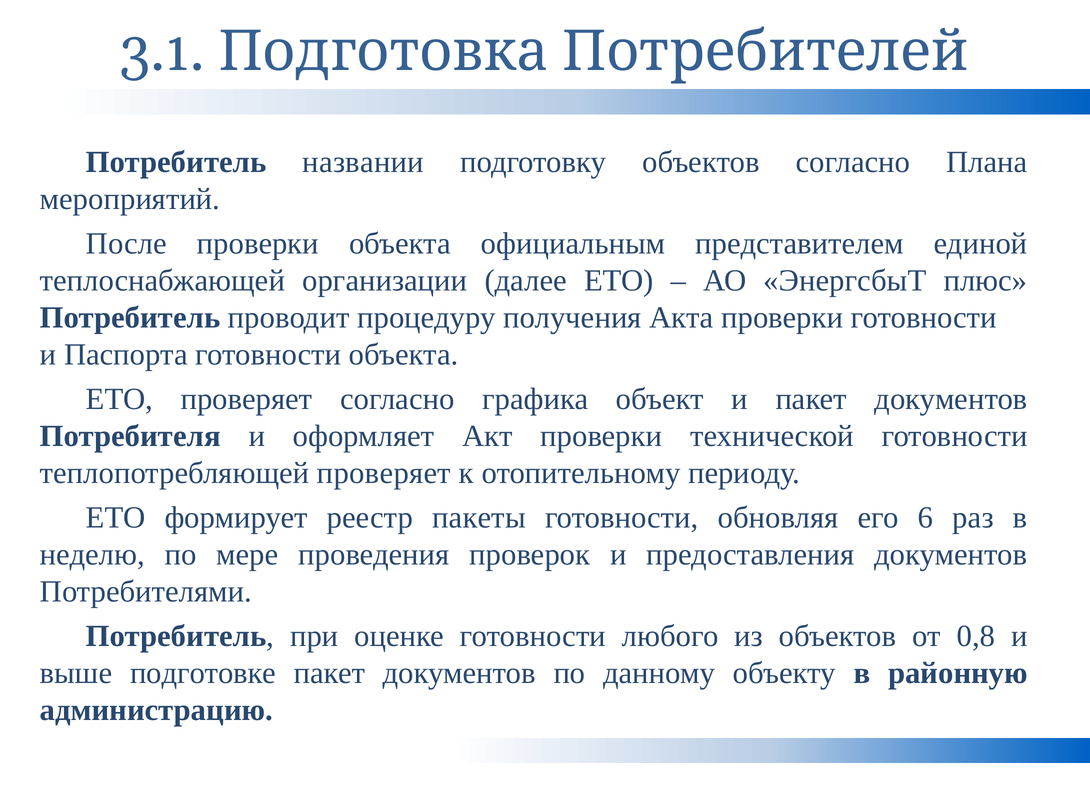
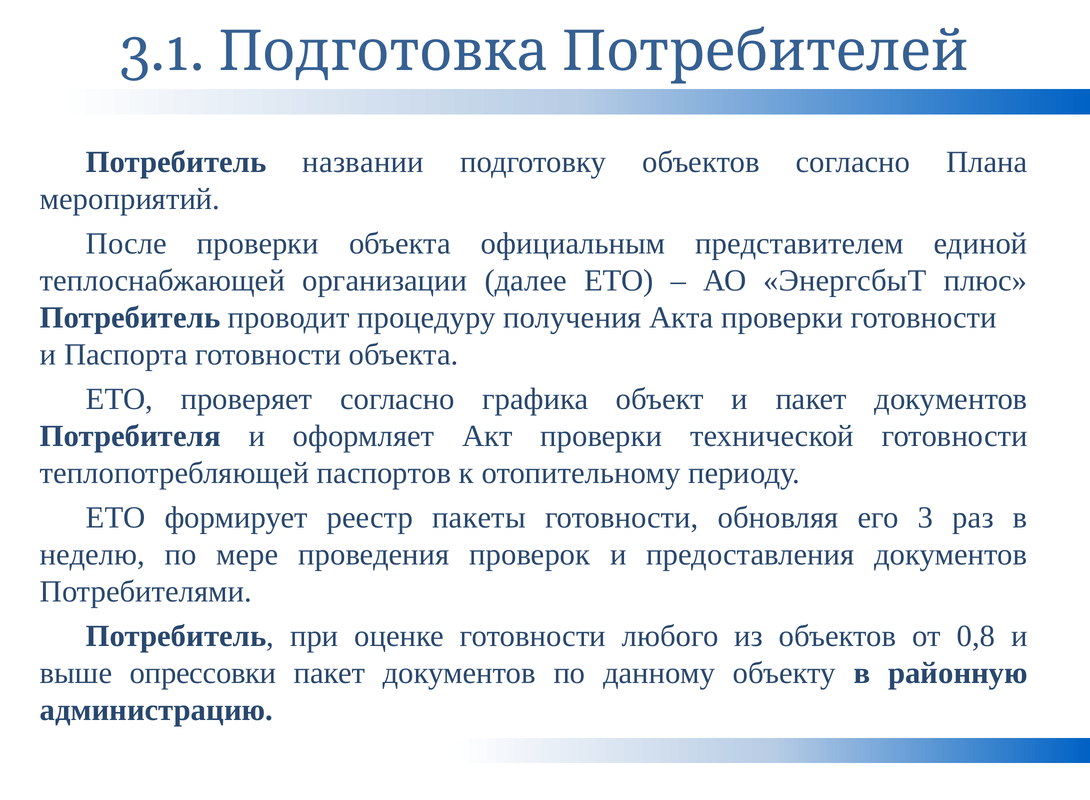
теплопотребляющей проверяет: проверяет -> паспортов
6: 6 -> 3
подготовке: подготовке -> опрессовки
